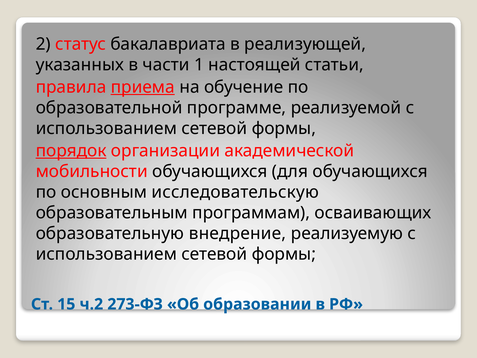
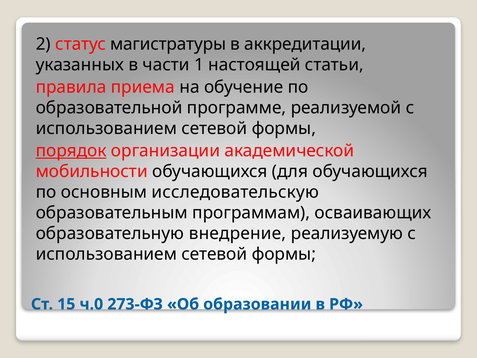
бакалавриата: бакалавриата -> магистратуры
реализующей: реализующей -> аккредитации
приема underline: present -> none
ч.2: ч.2 -> ч.0
